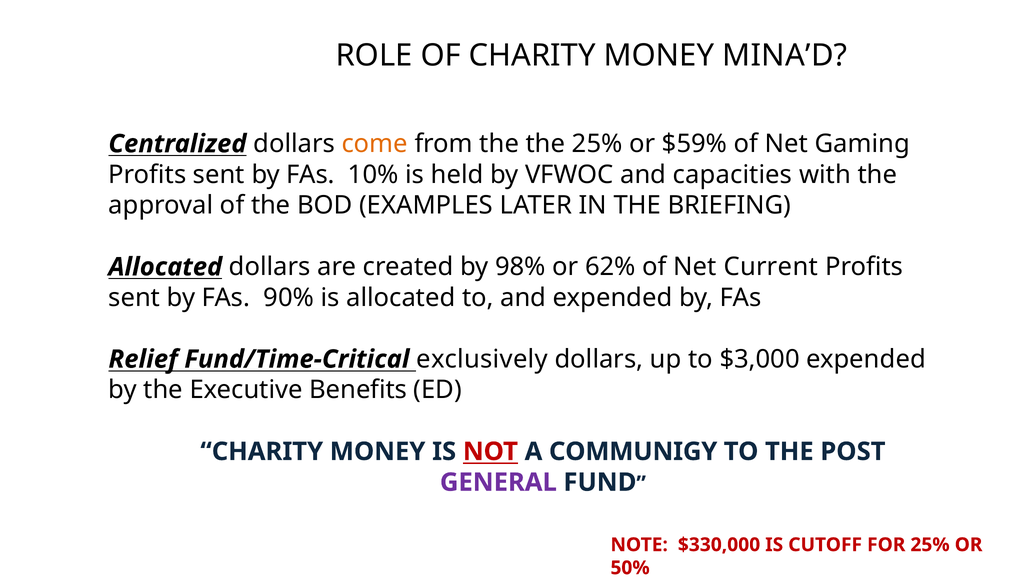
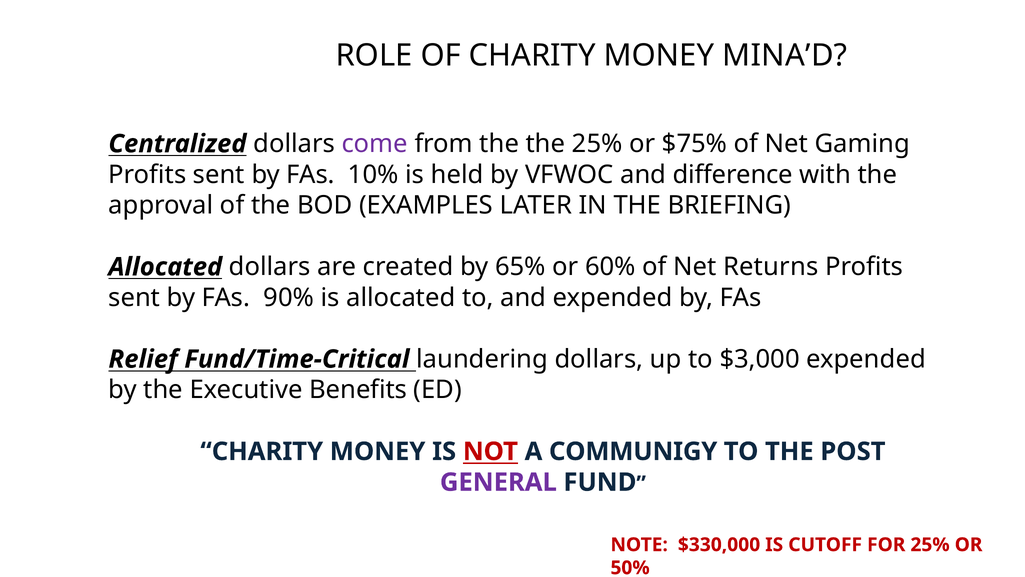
come colour: orange -> purple
$59%: $59% -> $75%
capacities: capacities -> difference
98%: 98% -> 65%
62%: 62% -> 60%
Current: Current -> Returns
exclusively: exclusively -> laundering
